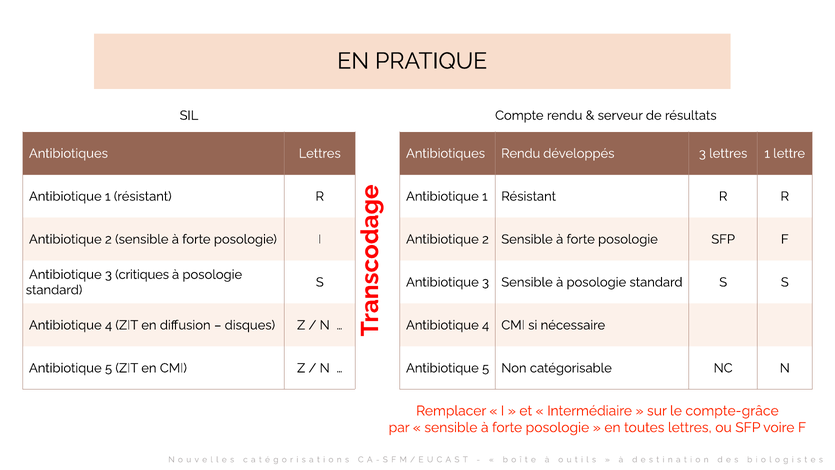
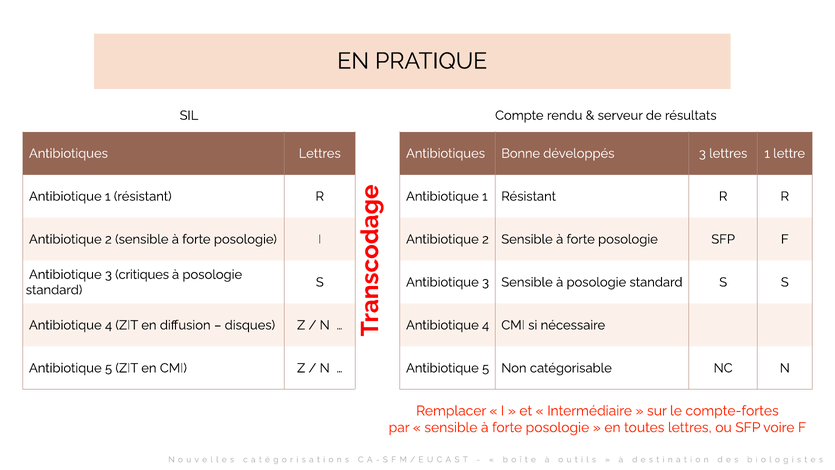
Antibiotiques Rendu: Rendu -> Bonne
compte-grâce: compte-grâce -> compte-fortes
